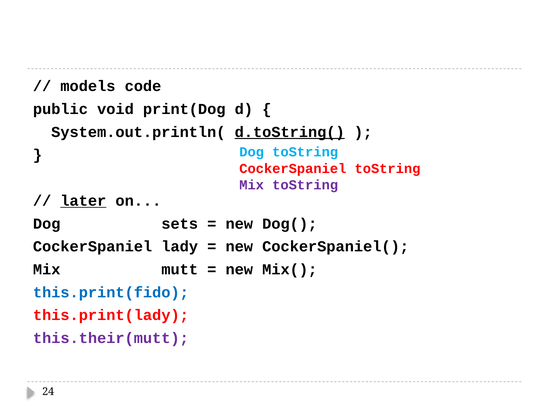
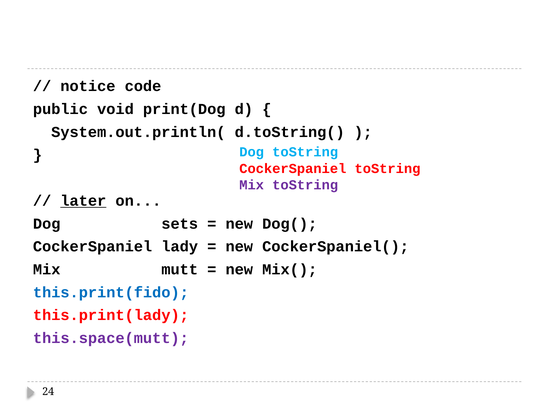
models: models -> notice
d.toString( underline: present -> none
this.their(mutt: this.their(mutt -> this.space(mutt
